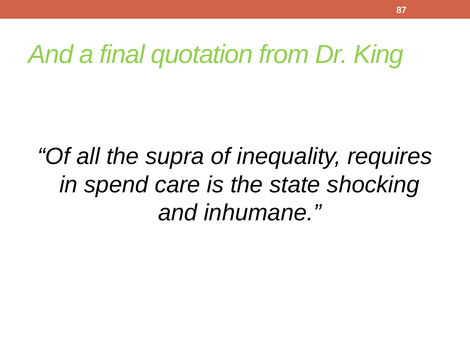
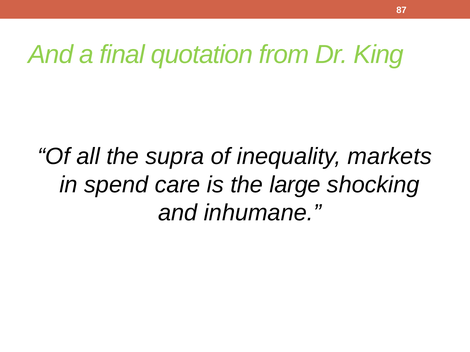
requires: requires -> markets
state: state -> large
